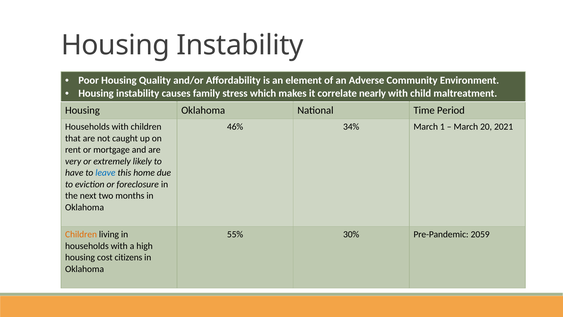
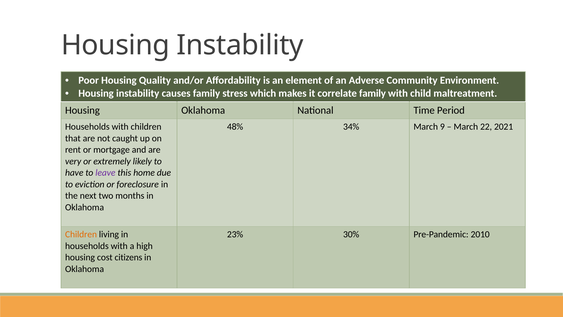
correlate nearly: nearly -> family
46%: 46% -> 48%
1: 1 -> 9
20: 20 -> 22
leave colour: blue -> purple
55%: 55% -> 23%
2059: 2059 -> 2010
